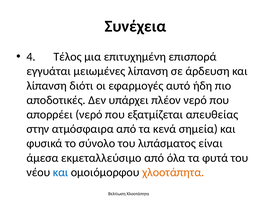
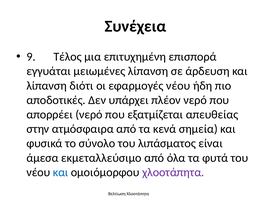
4: 4 -> 9
εφαρμογές αυτό: αυτό -> νέου
χλοοτάπητα at (173, 173) colour: orange -> purple
